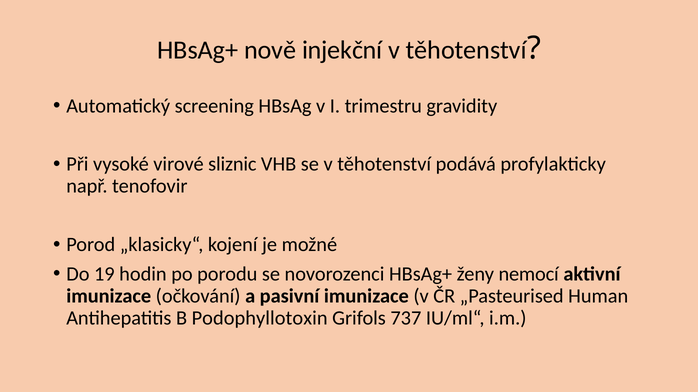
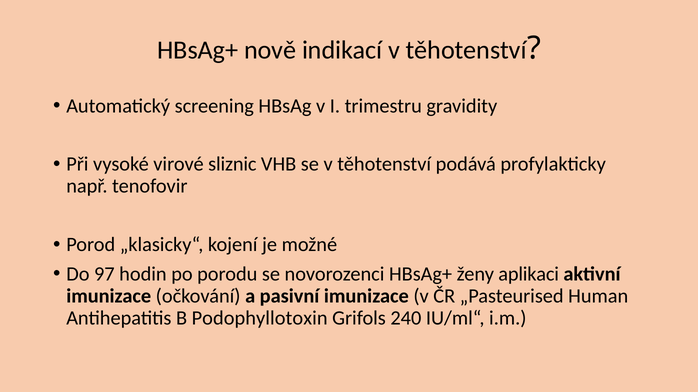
injekční: injekční -> indikací
19: 19 -> 97
nemocí: nemocí -> aplikaci
737: 737 -> 240
